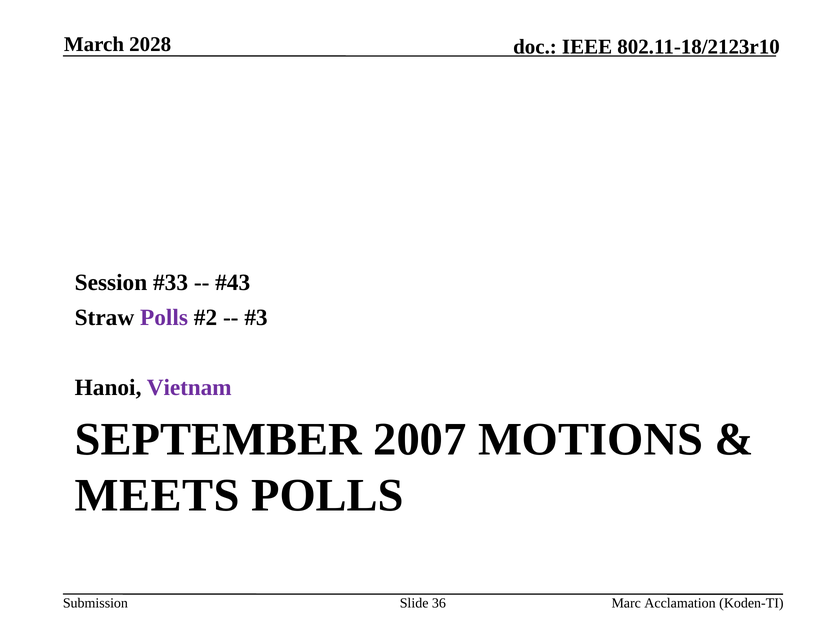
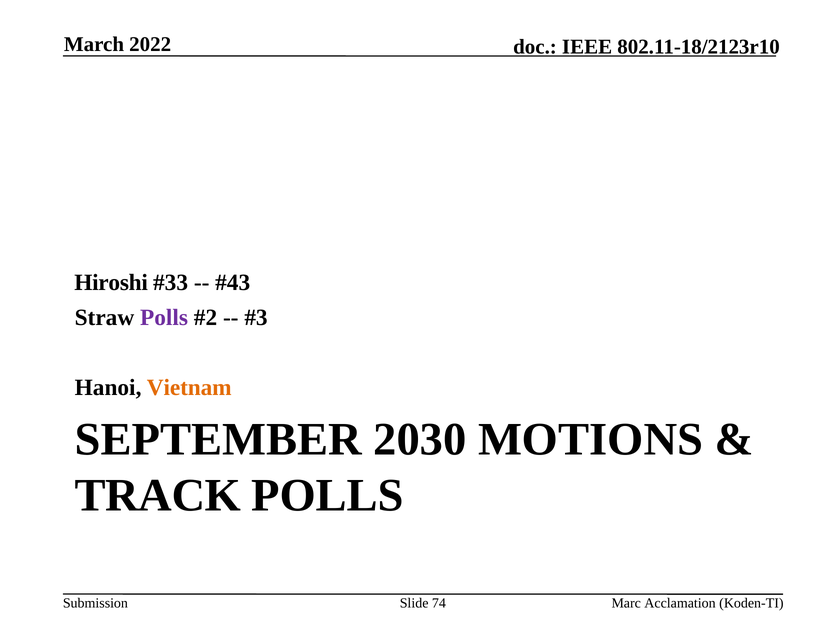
2028: 2028 -> 2022
Session: Session -> Hiroshi
Vietnam colour: purple -> orange
2007: 2007 -> 2030
MEETS: MEETS -> TRACK
36: 36 -> 74
